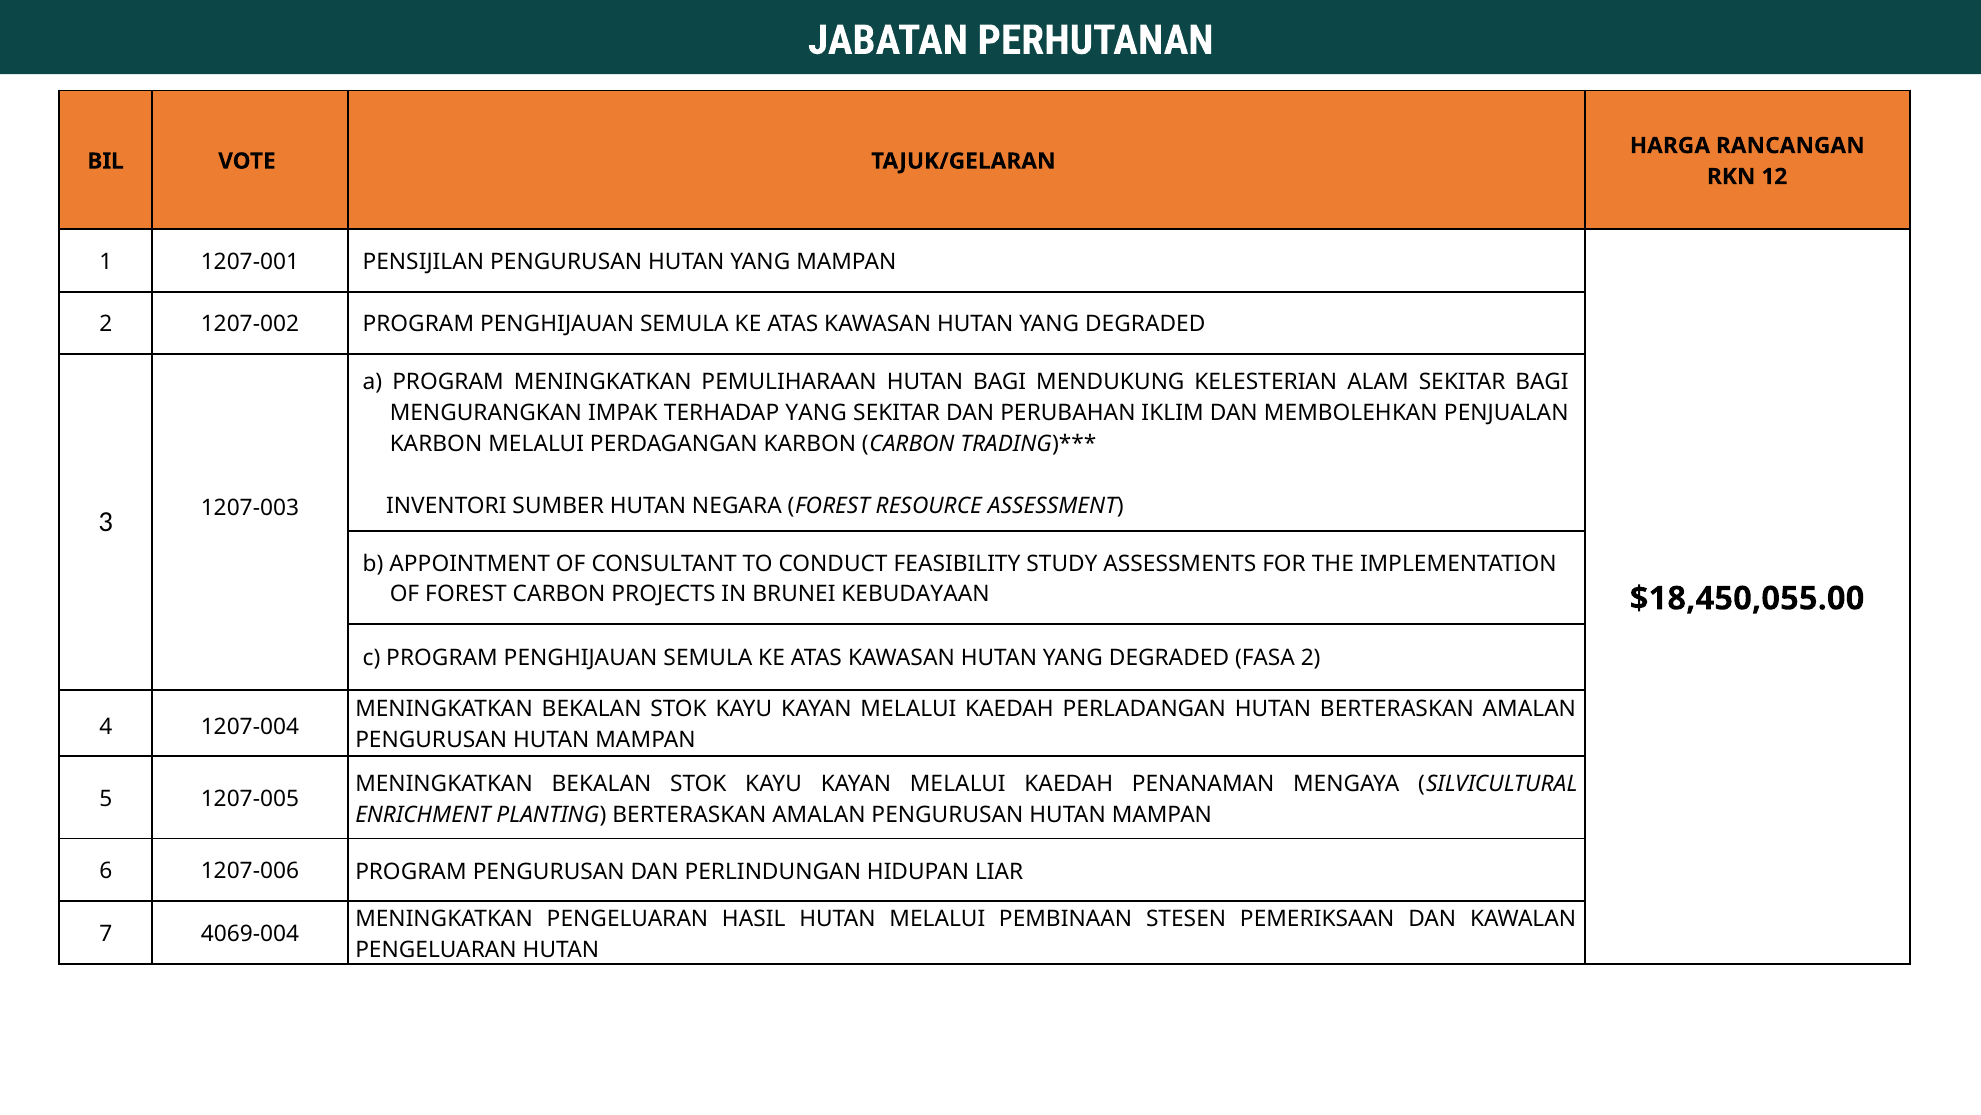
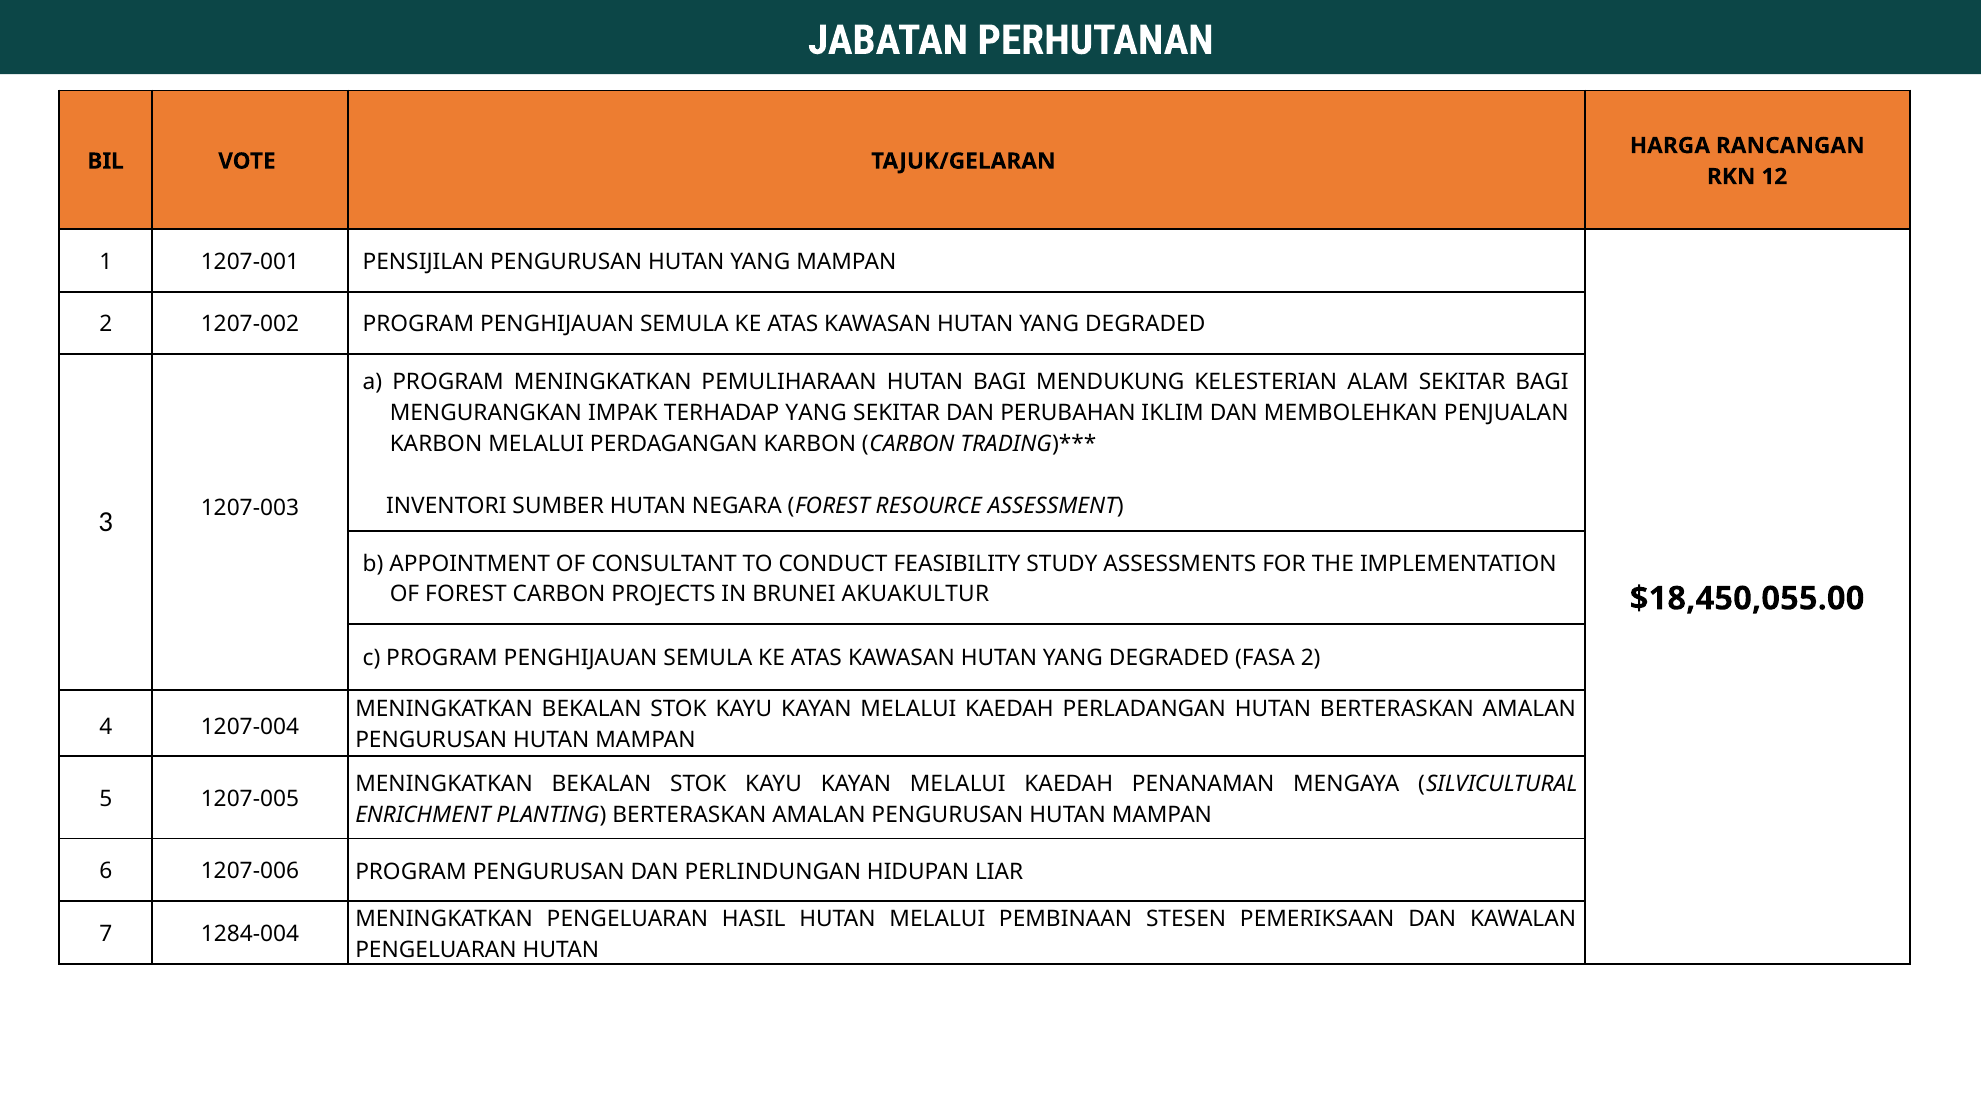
KEBUDAYAAN: KEBUDAYAAN -> AKUAKULTUR
4069-004: 4069-004 -> 1284-004
